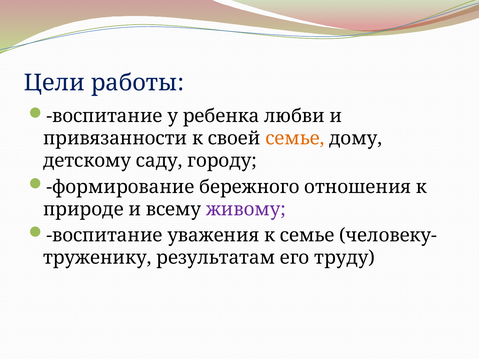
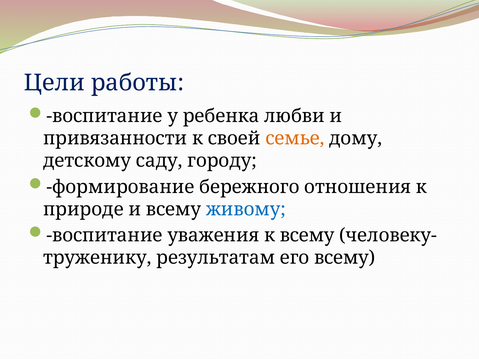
живому colour: purple -> blue
к семье: семье -> всему
его труду: труду -> всему
